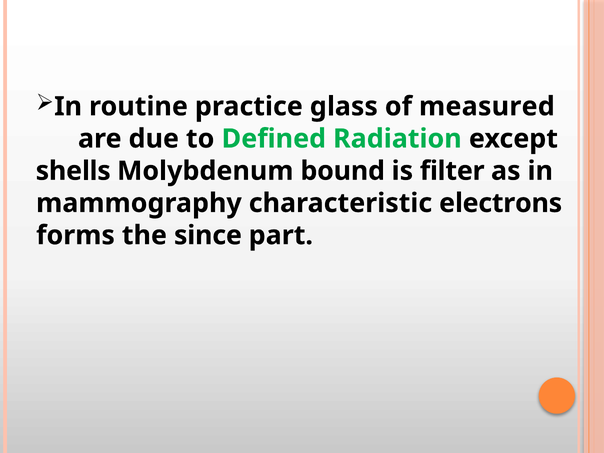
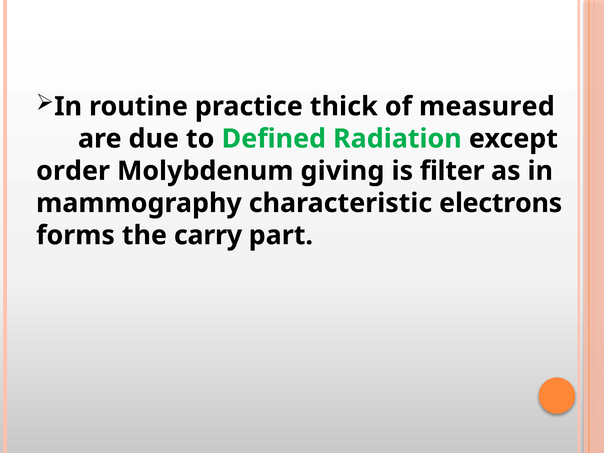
glass: glass -> thick
shells: shells -> order
bound: bound -> giving
since: since -> carry
